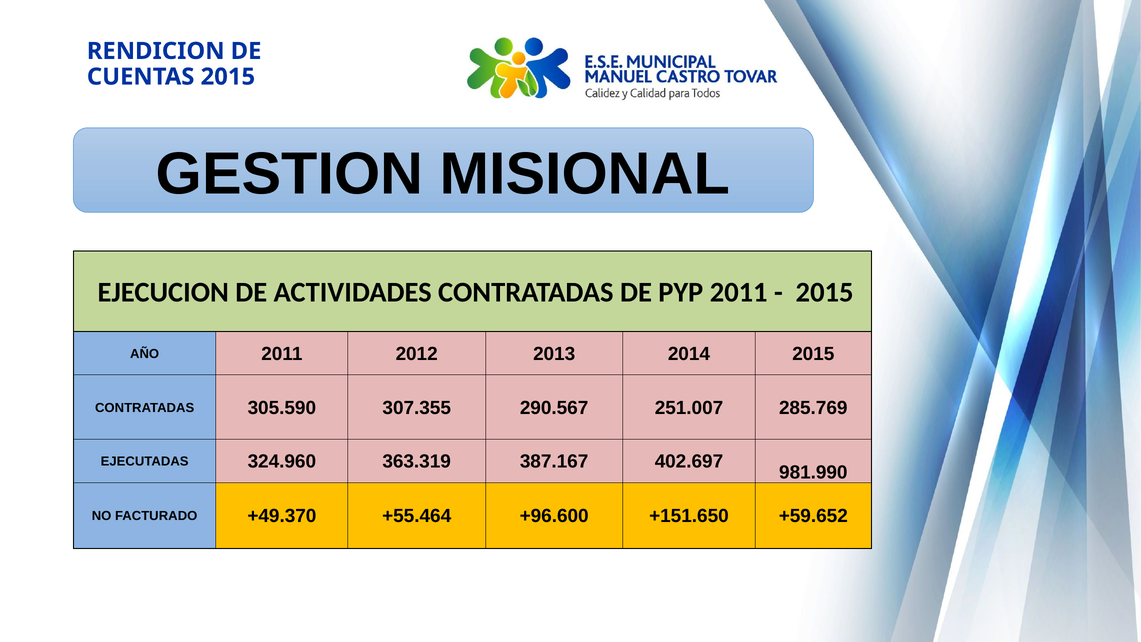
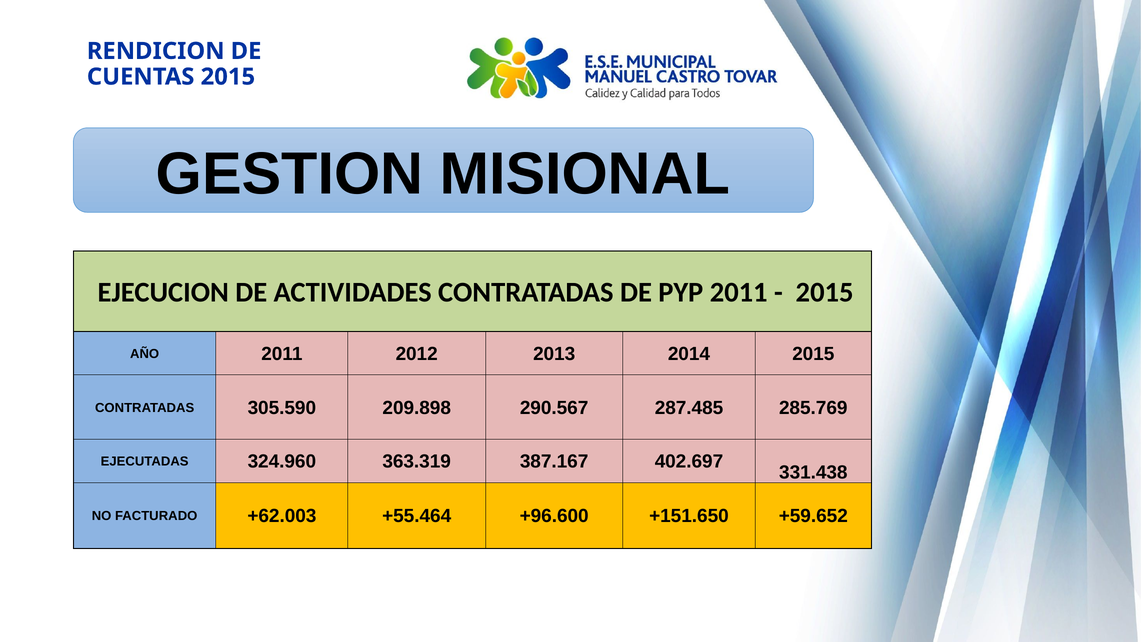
307.355: 307.355 -> 209.898
251.007: 251.007 -> 287.485
981.990: 981.990 -> 331.438
+49.370: +49.370 -> +62.003
